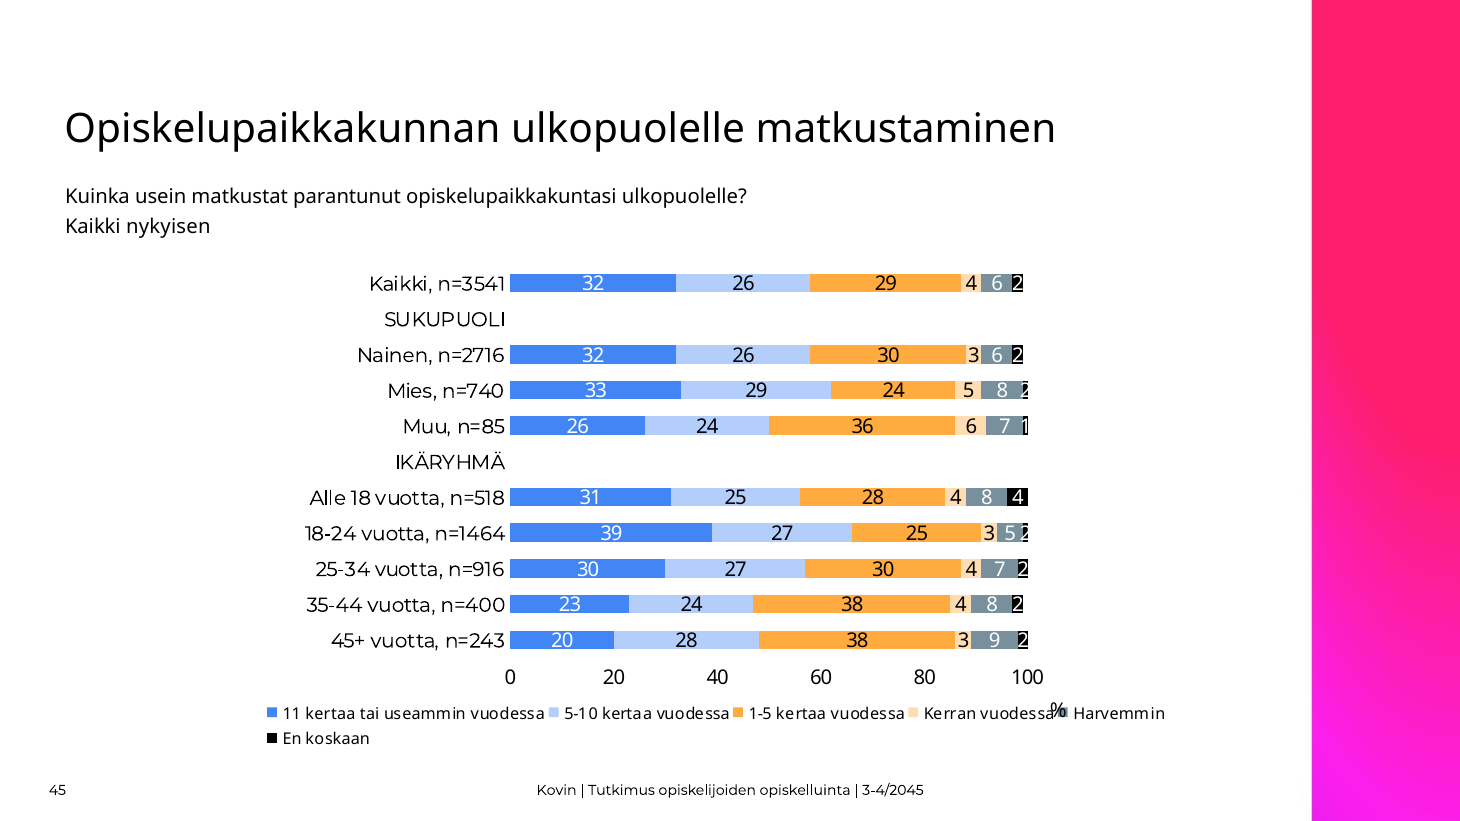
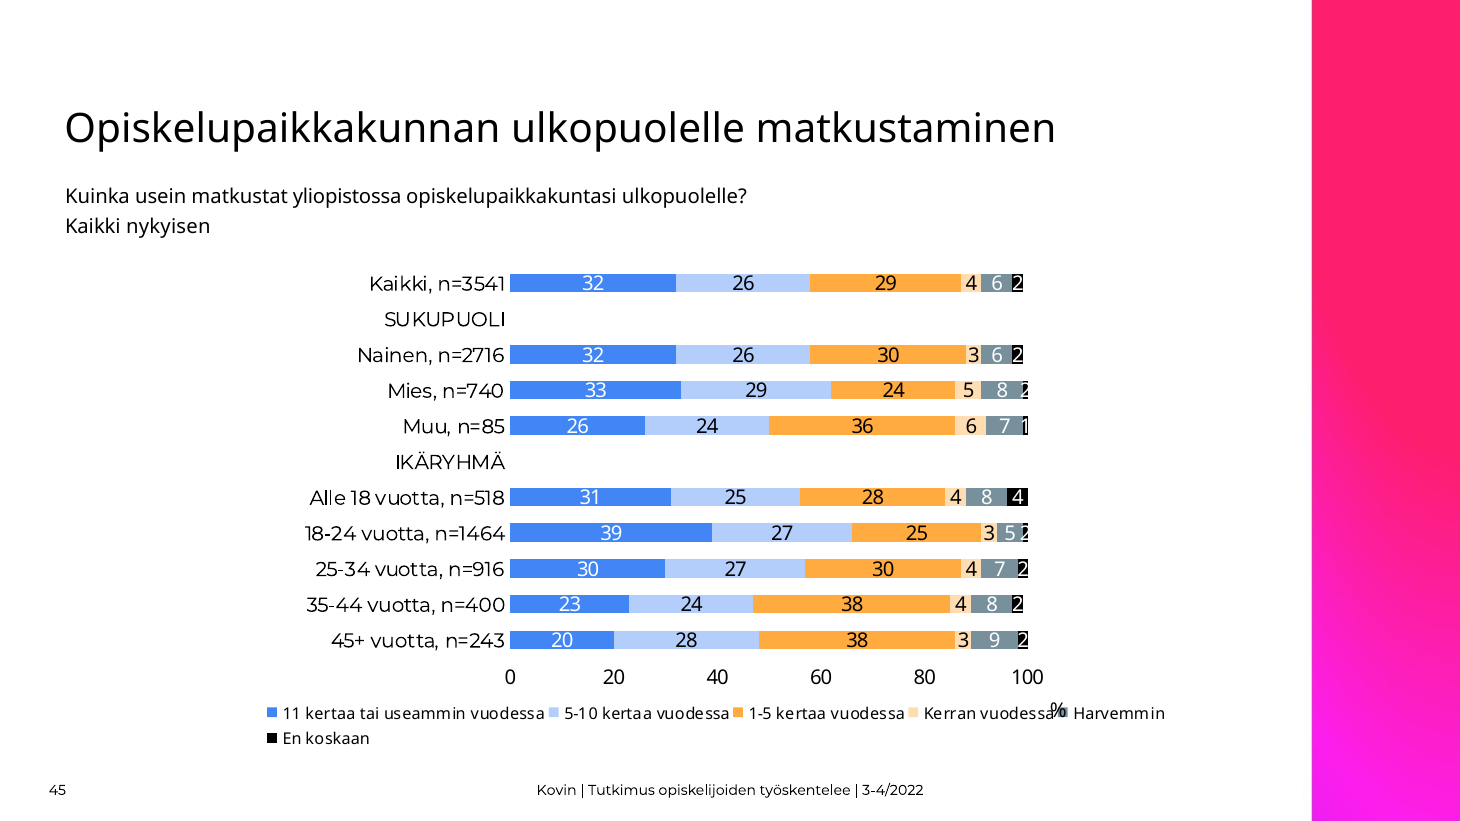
parantunut: parantunut -> yliopistossa
opiskelluinta: opiskelluinta -> työskentelee
3-4/2045: 3-4/2045 -> 3-4/2022
